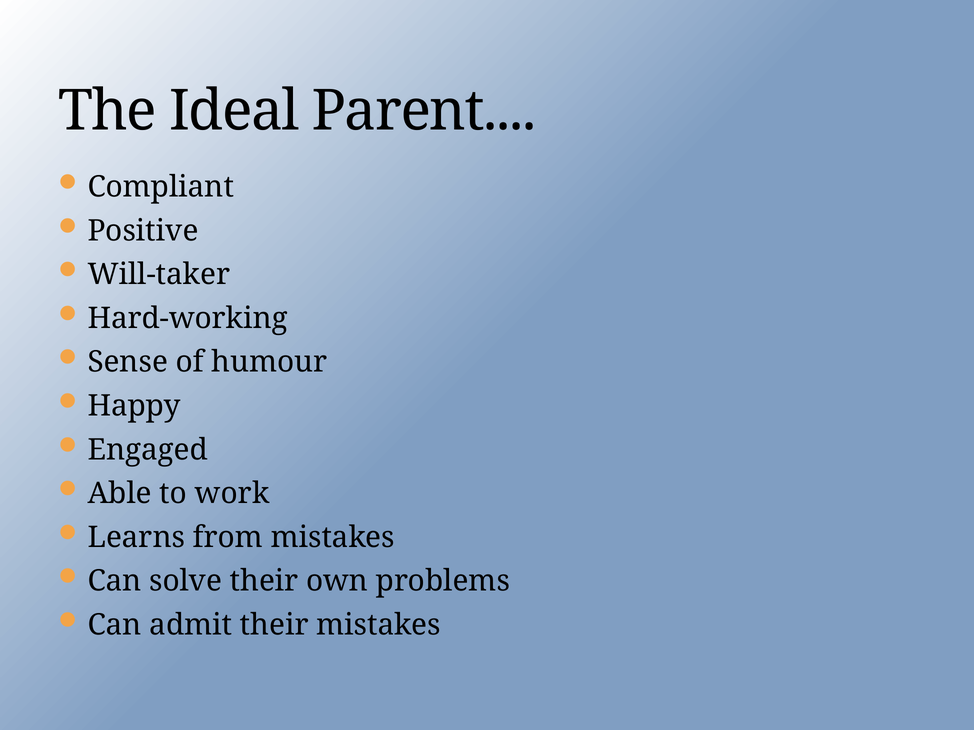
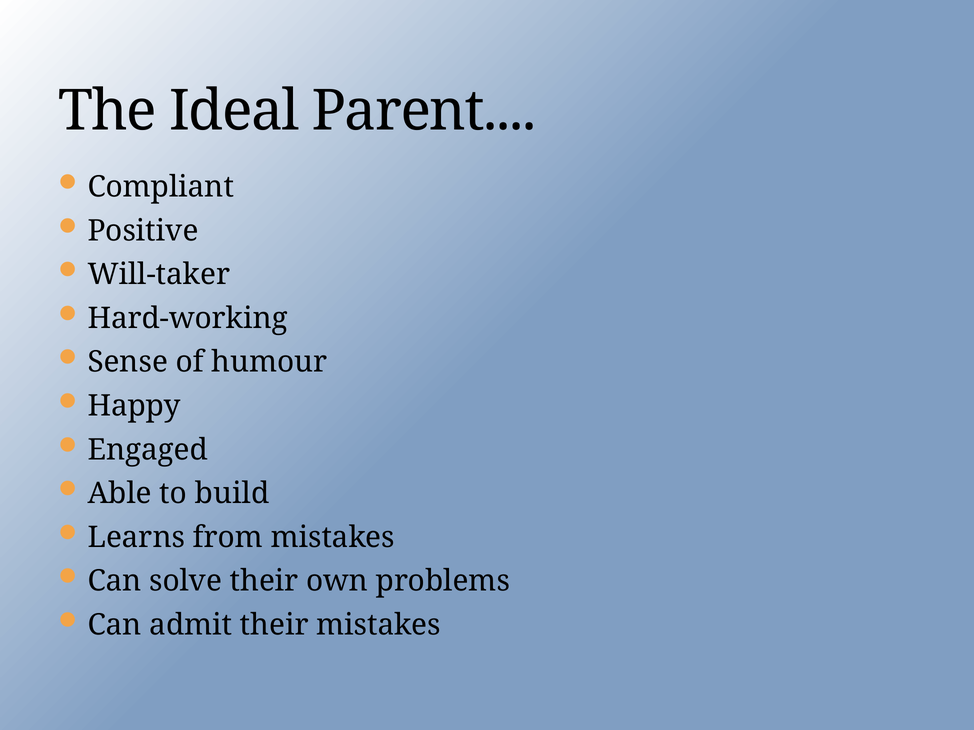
work: work -> build
